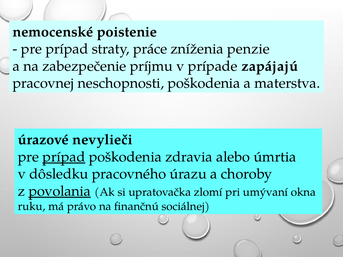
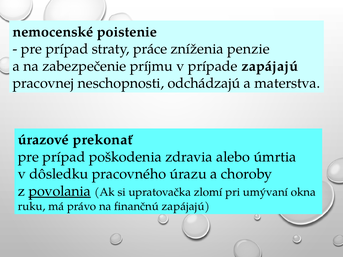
neschopnosti poškodenia: poškodenia -> odchádzajú
nevylieči: nevylieči -> prekonať
prípad at (64, 157) underline: present -> none
finančnú sociálnej: sociálnej -> zapájajú
